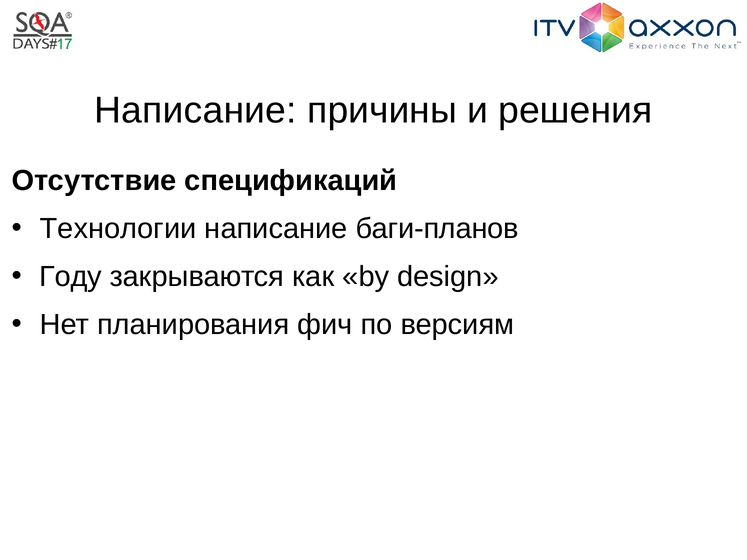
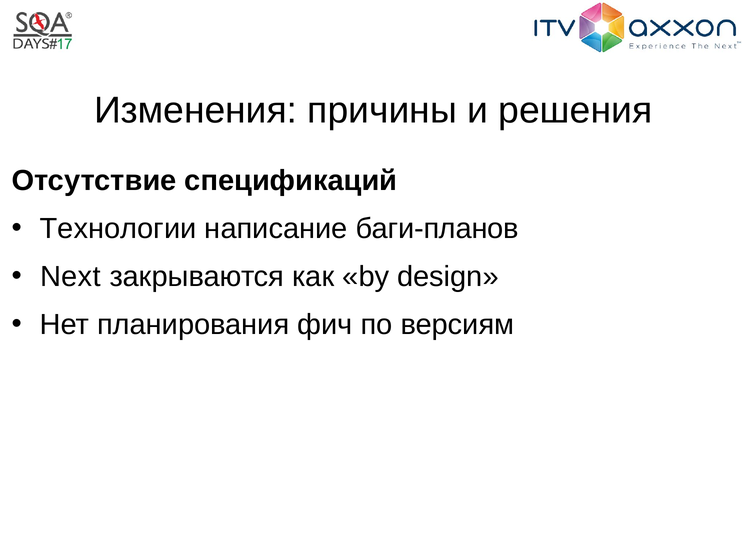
Написание at (195, 111): Написание -> Изменения
Году: Году -> Next
